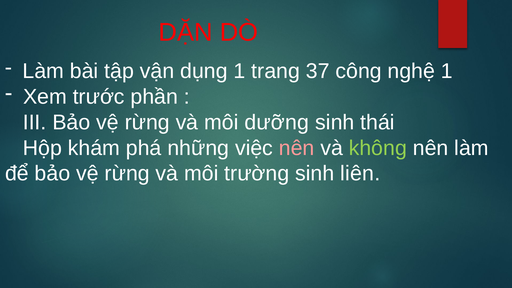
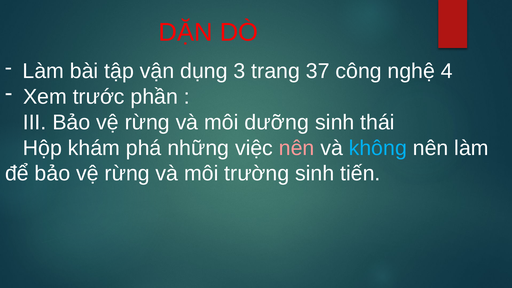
dụng 1: 1 -> 3
nghệ 1: 1 -> 4
không colour: light green -> light blue
liên: liên -> tiến
